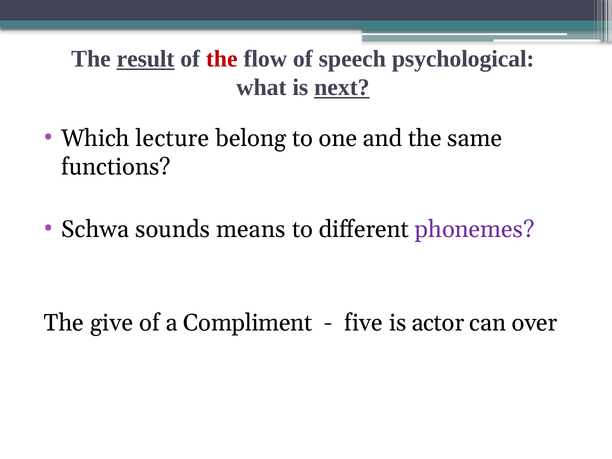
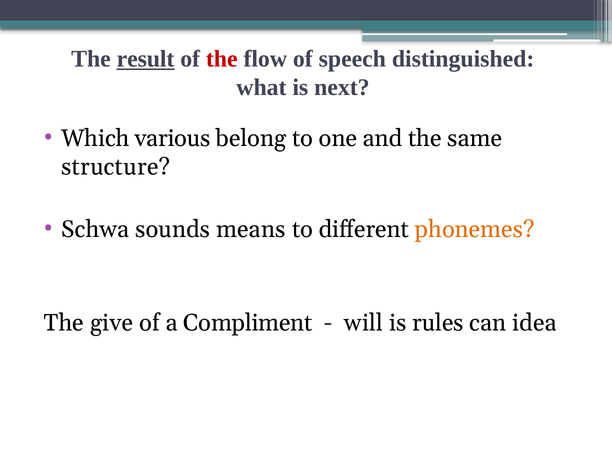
psychological: psychological -> distinguished
next underline: present -> none
lecture: lecture -> various
functions: functions -> structure
phonemes colour: purple -> orange
five: five -> will
actor: actor -> rules
over: over -> idea
